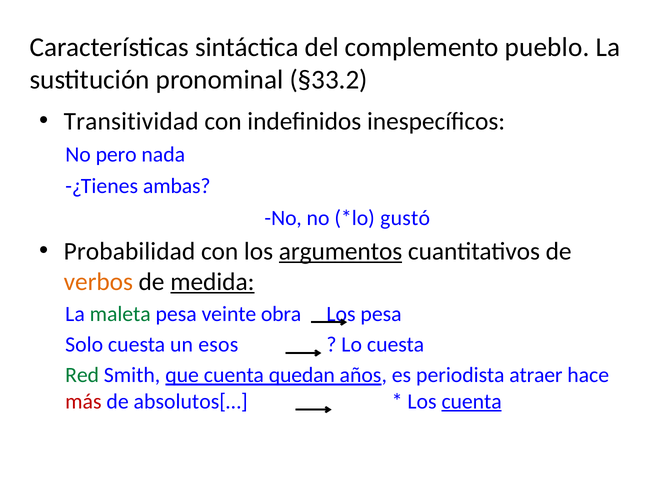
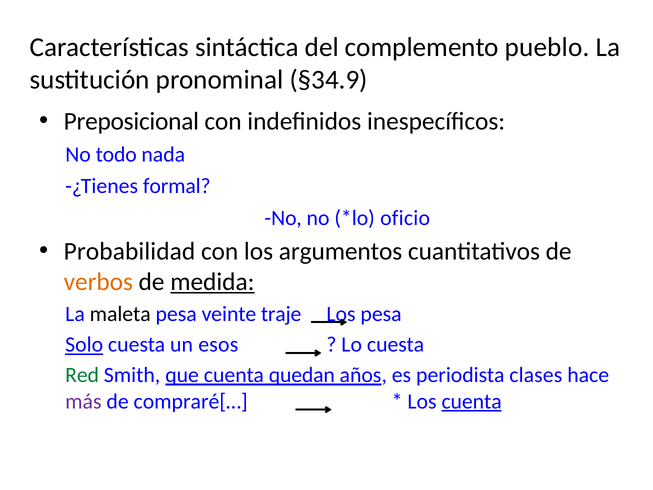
§33.2: §33.2 -> §34.9
Transitividad: Transitividad -> Preposicional
pero: pero -> todo
ambas: ambas -> formal
gustó: gustó -> oficio
argumentos underline: present -> none
maleta colour: green -> black
obra: obra -> traje
Solo underline: none -> present
atraer: atraer -> clases
más colour: red -> purple
absolutos[…: absolutos[… -> compraré[…
